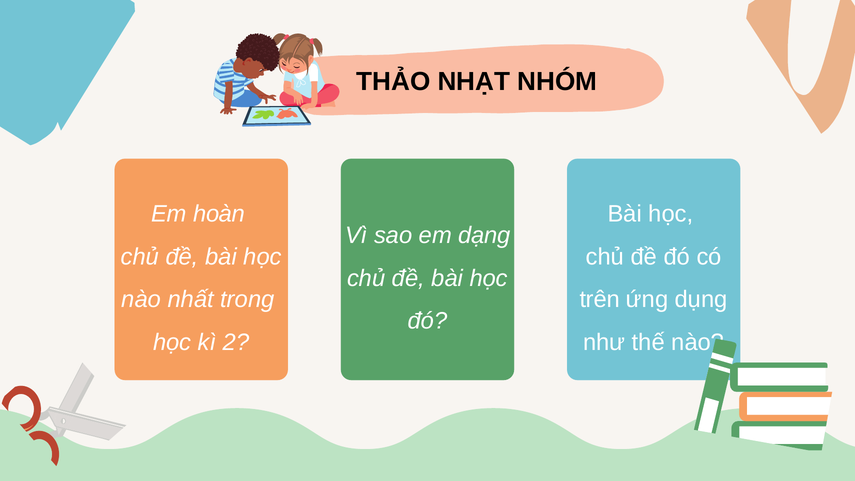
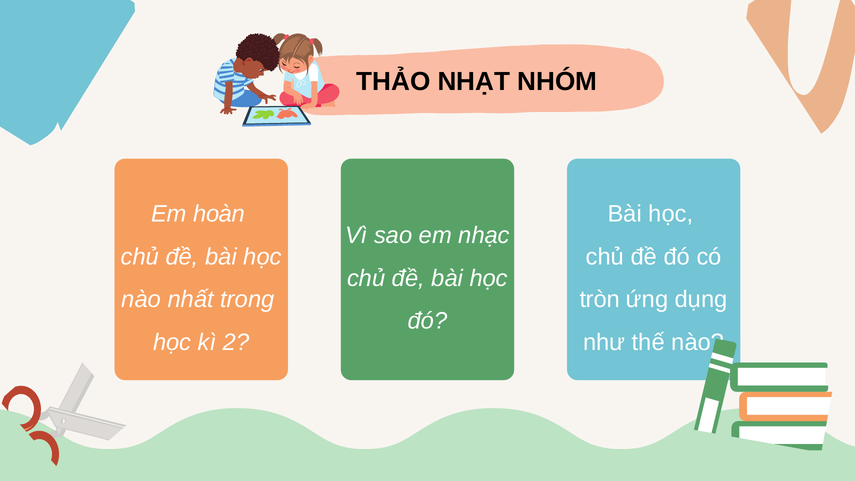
dạng: dạng -> nhạc
trên: trên -> tròn
